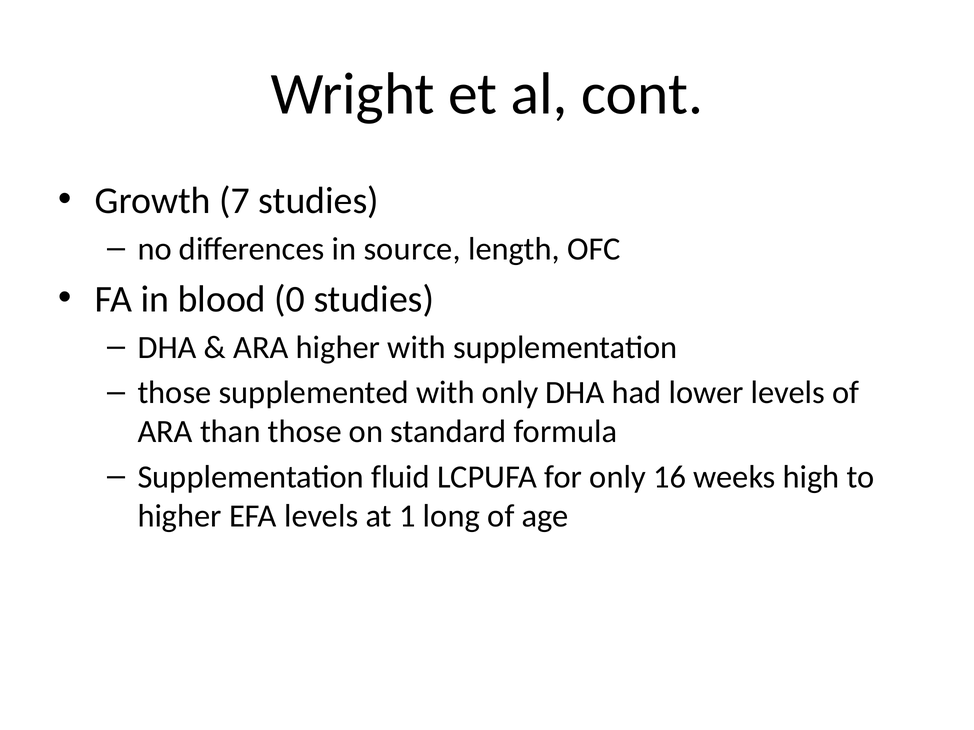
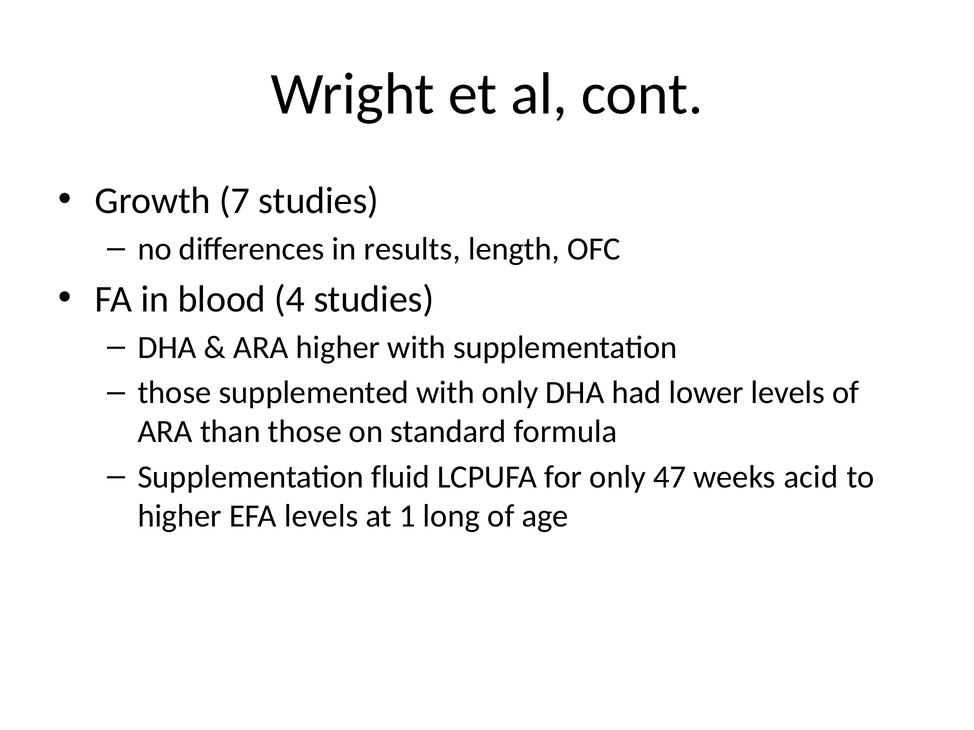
source: source -> results
0: 0 -> 4
16: 16 -> 47
high: high -> acid
